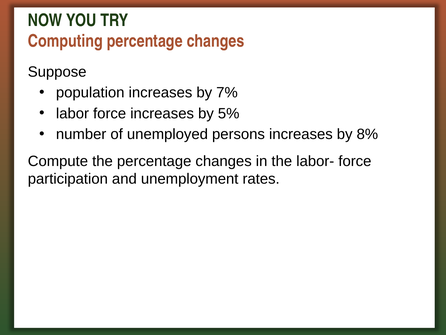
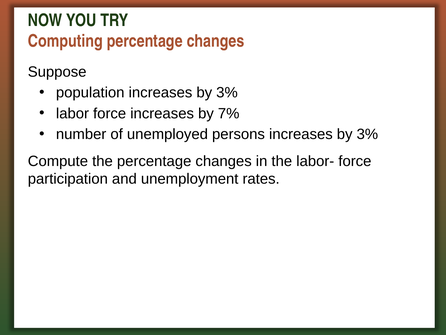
population increases by 7%: 7% -> 3%
5%: 5% -> 7%
persons increases by 8%: 8% -> 3%
